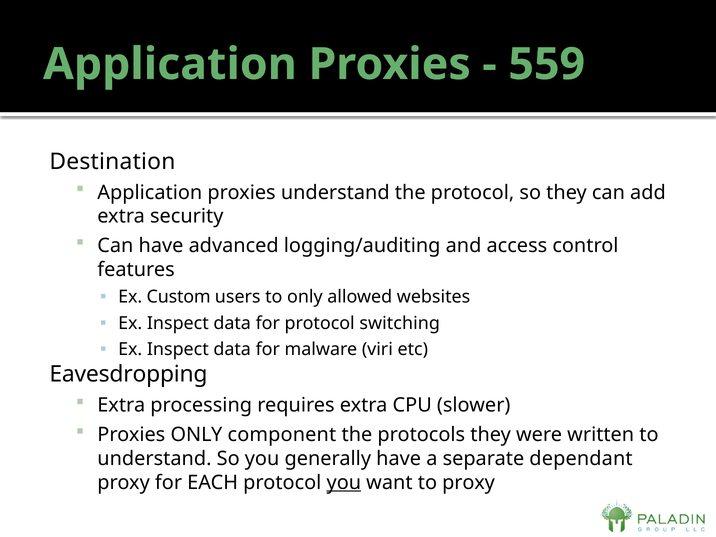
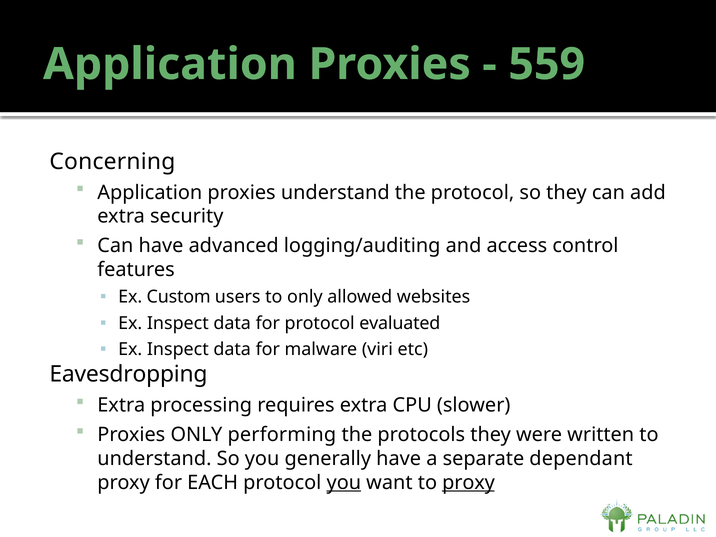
Destination: Destination -> Concerning
switching: switching -> evaluated
component: component -> performing
proxy at (469, 483) underline: none -> present
